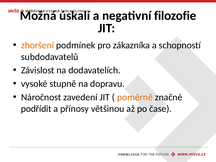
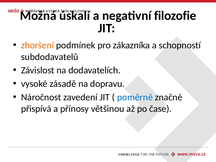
stupně: stupně -> zásadě
poměrně colour: orange -> blue
podřídit: podřídit -> přispívá
